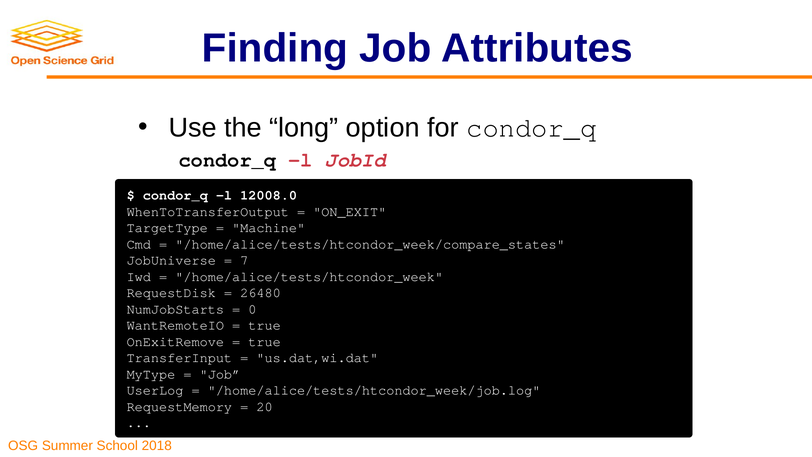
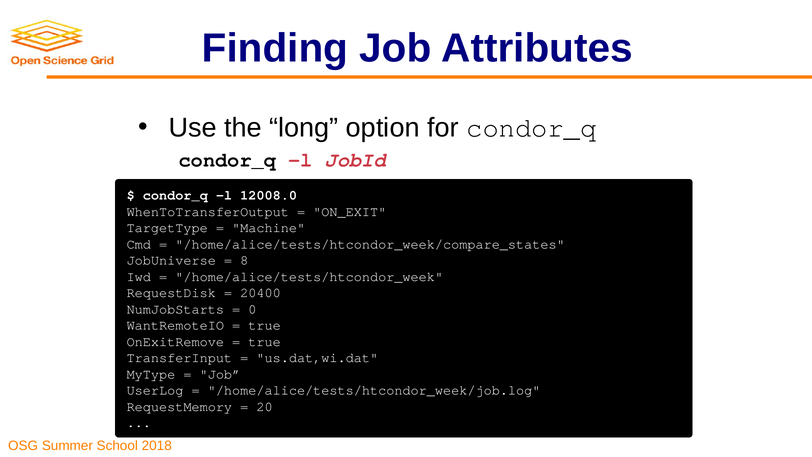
7: 7 -> 8
26480: 26480 -> 20400
